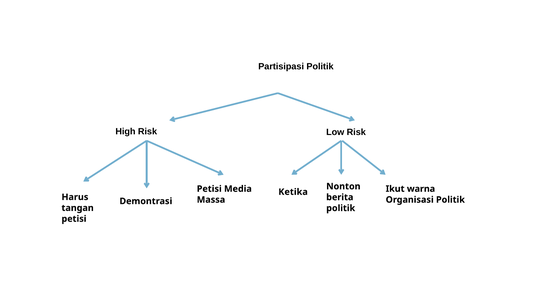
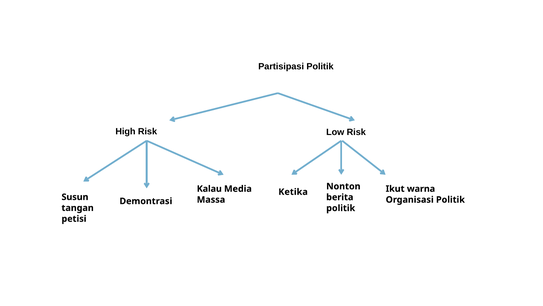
Petisi at (209, 188): Petisi -> Kalau
Harus: Harus -> Susun
